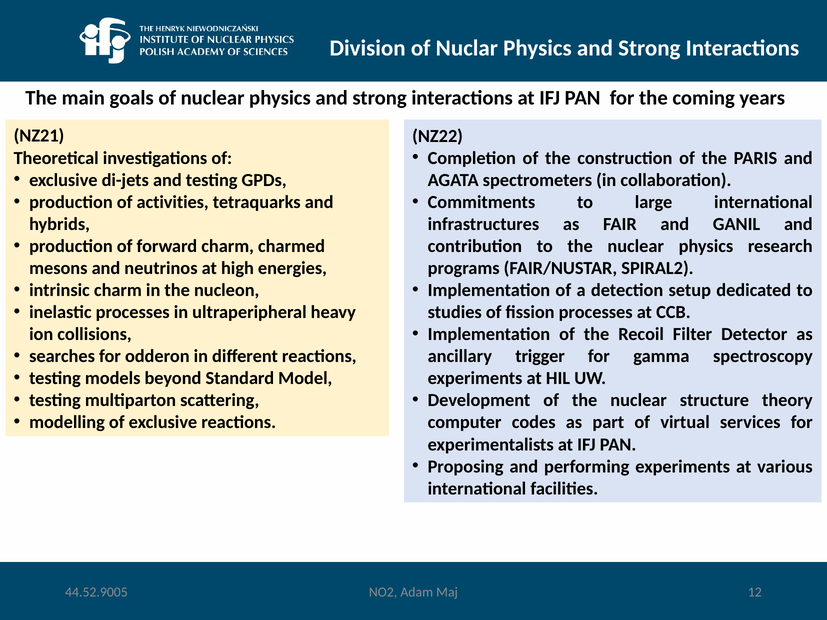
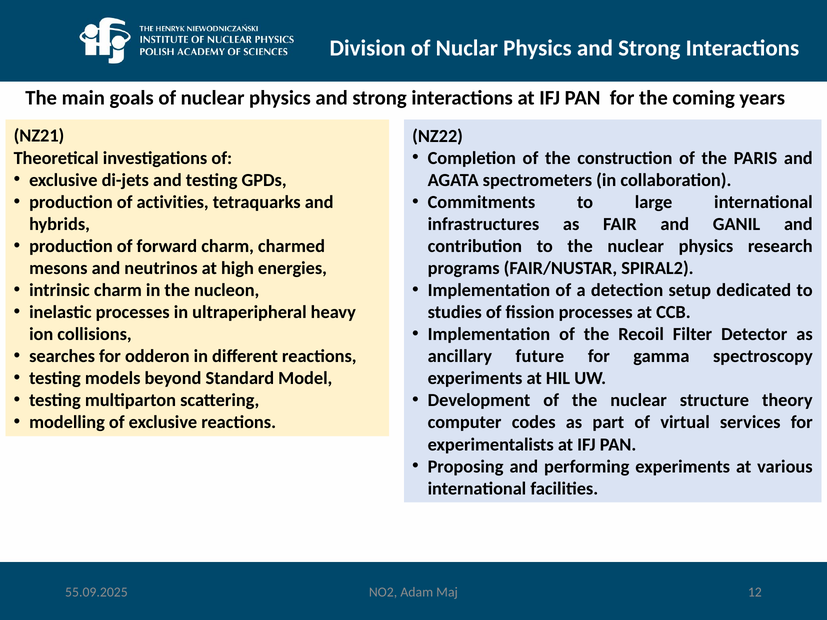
trigger: trigger -> future
44.52.9005: 44.52.9005 -> 55.09.2025
